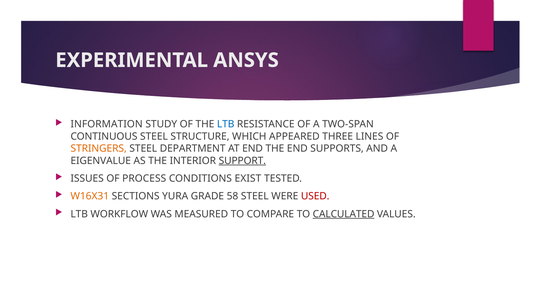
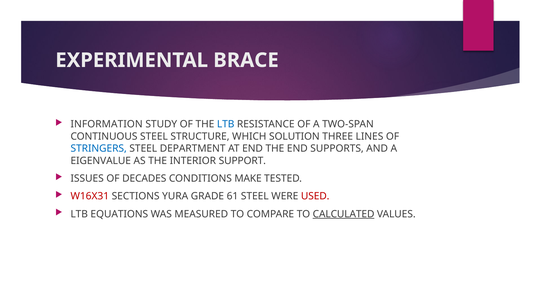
ANSYS: ANSYS -> BRACE
APPEARED: APPEARED -> SOLUTION
STRINGERS colour: orange -> blue
SUPPORT underline: present -> none
PROCESS: PROCESS -> DECADES
EXIST: EXIST -> MAKE
W16X31 colour: orange -> red
58: 58 -> 61
WORKFLOW: WORKFLOW -> EQUATIONS
